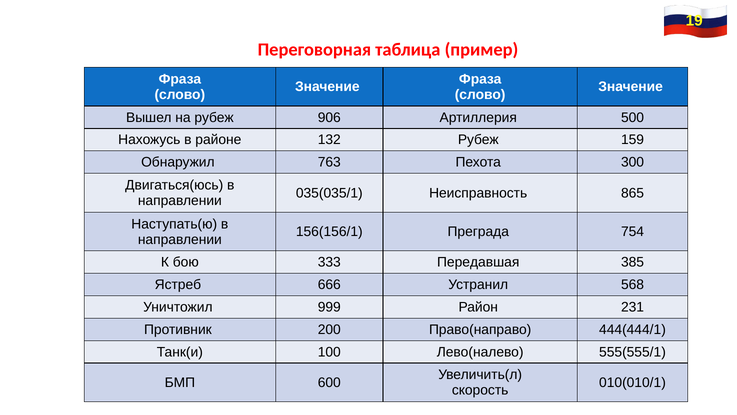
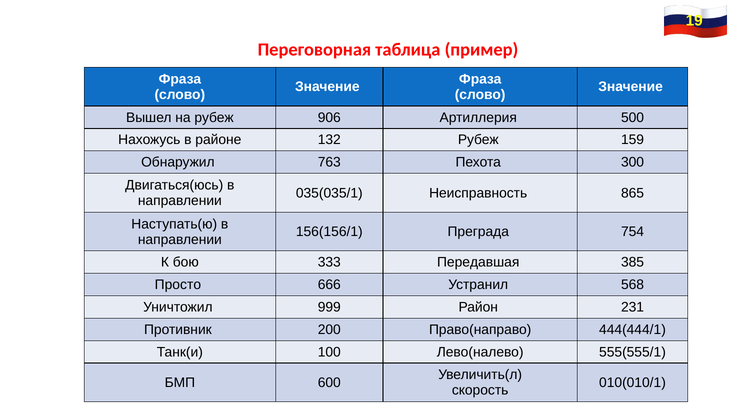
Ястреб: Ястреб -> Просто
